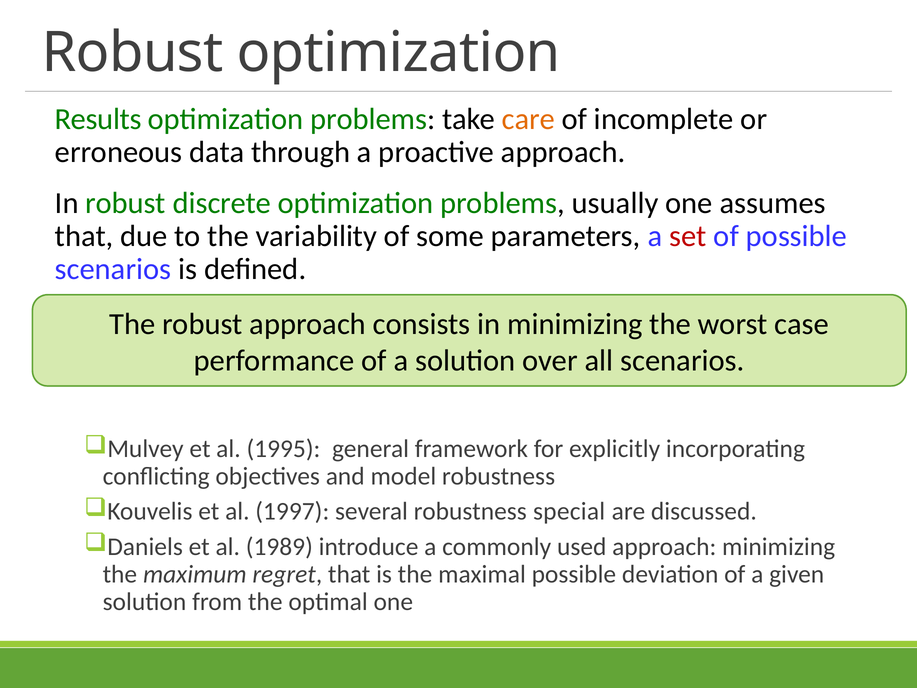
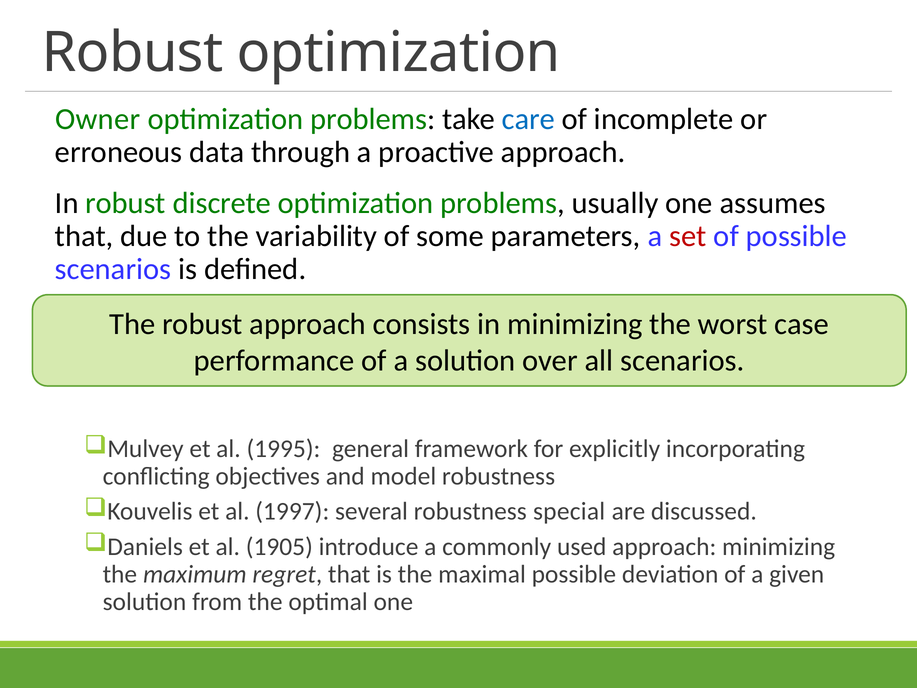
Results: Results -> Owner
care colour: orange -> blue
1989: 1989 -> 1905
